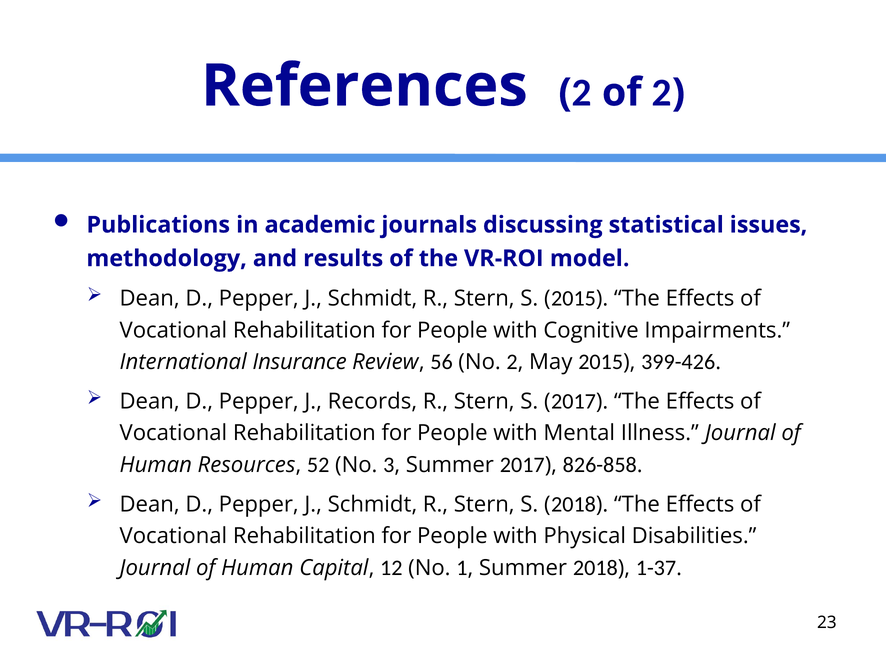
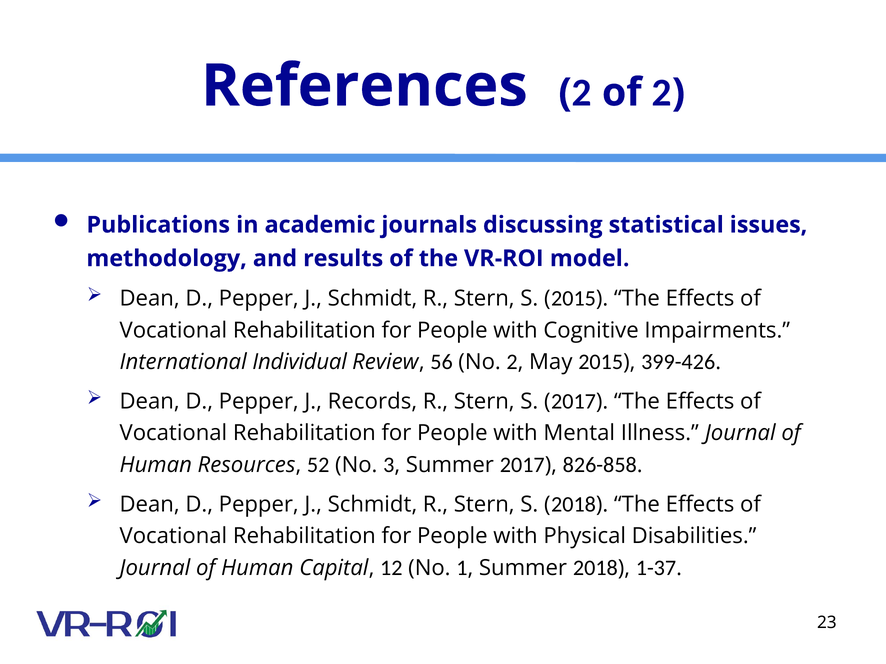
Insurance: Insurance -> Individual
